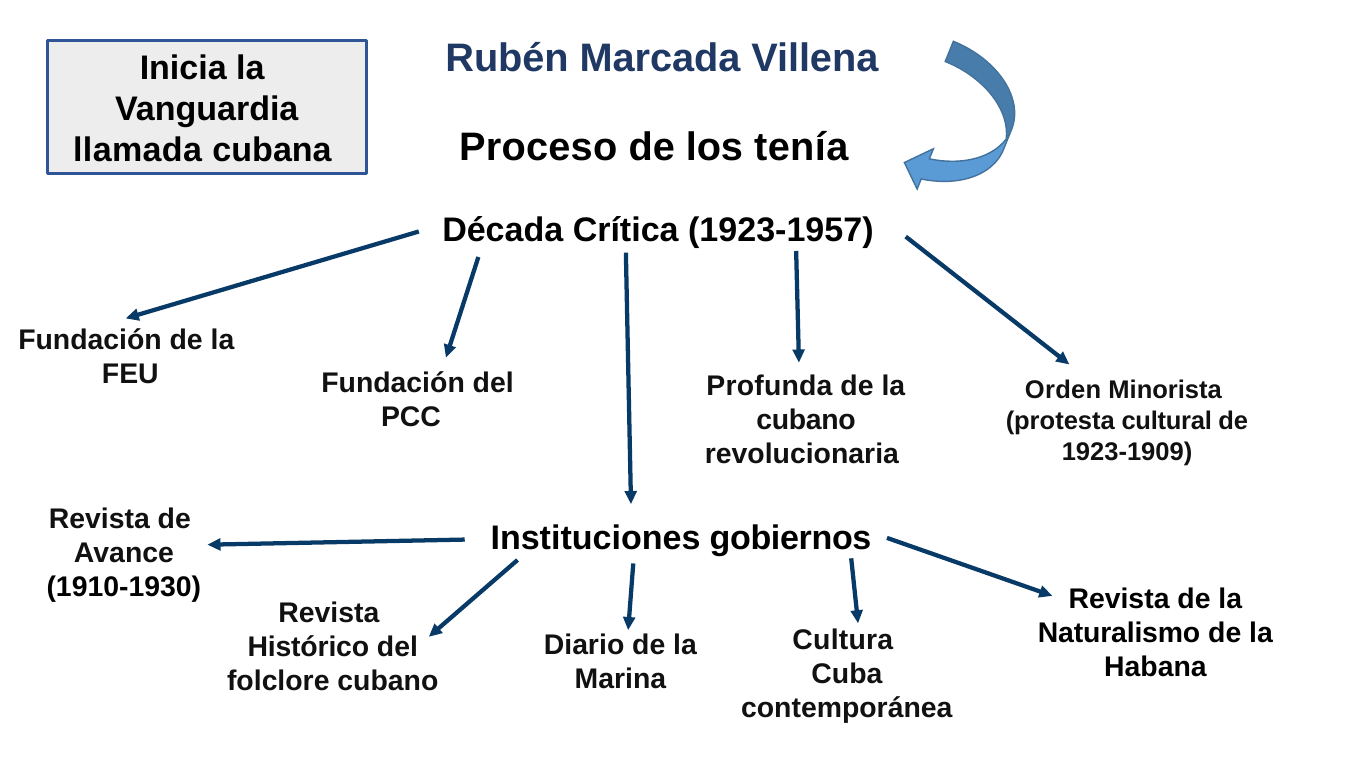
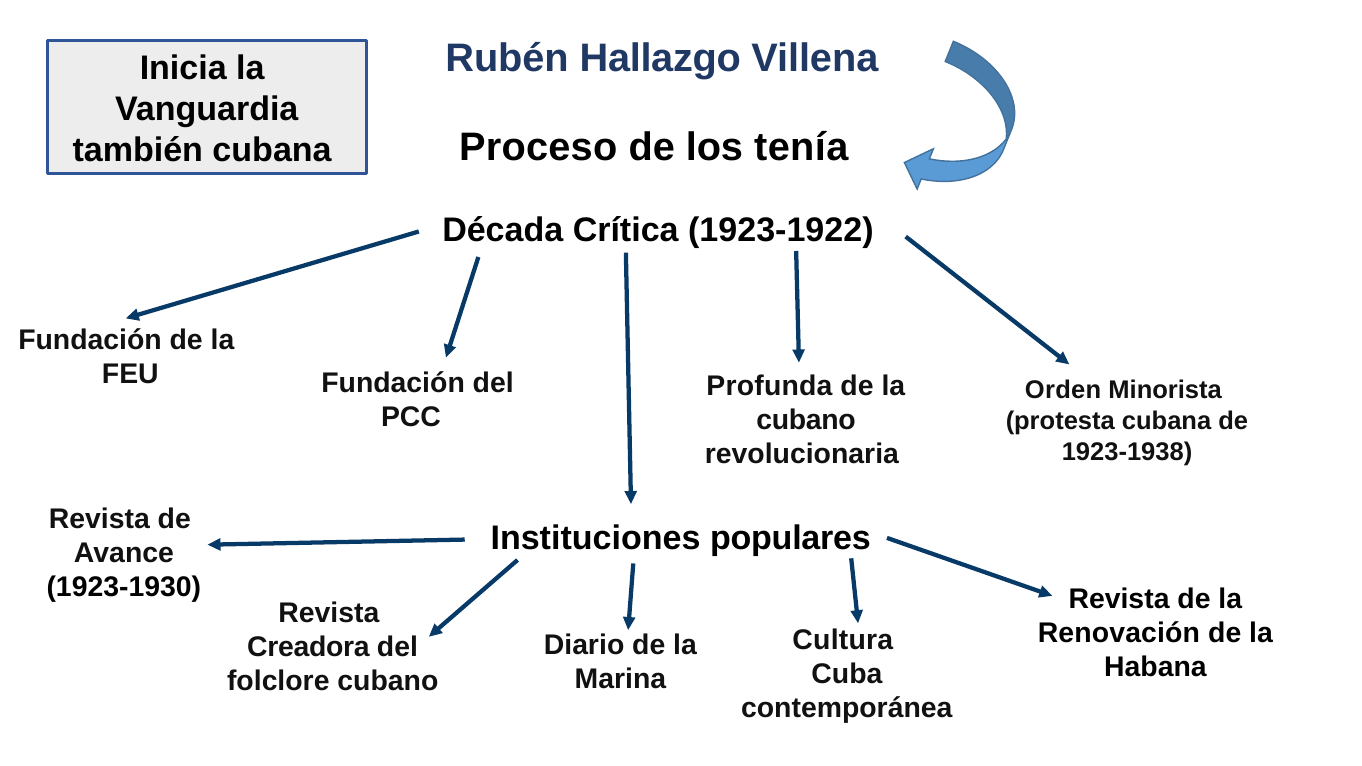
Marcada: Marcada -> Hallazgo
llamada: llamada -> también
1923-1957: 1923-1957 -> 1923-1922
protesta cultural: cultural -> cubana
1923-1909: 1923-1909 -> 1923-1938
gobiernos: gobiernos -> populares
1910-1930: 1910-1930 -> 1923-1930
Naturalismo: Naturalismo -> Renovación
Histórico: Histórico -> Creadora
